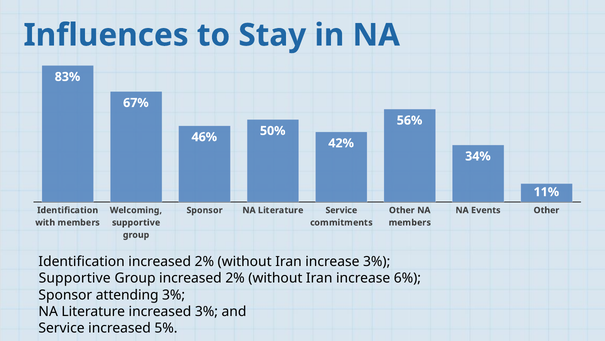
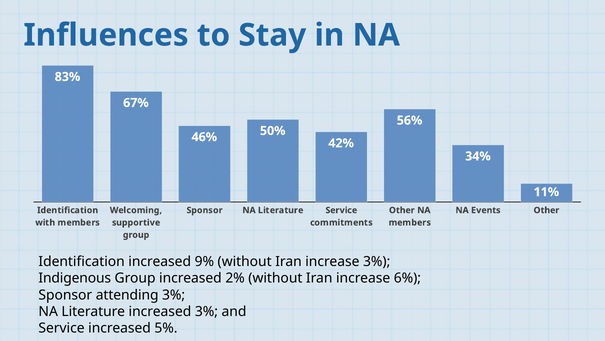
Identification increased 2%: 2% -> 9%
Supportive at (75, 278): Supportive -> Indigenous
